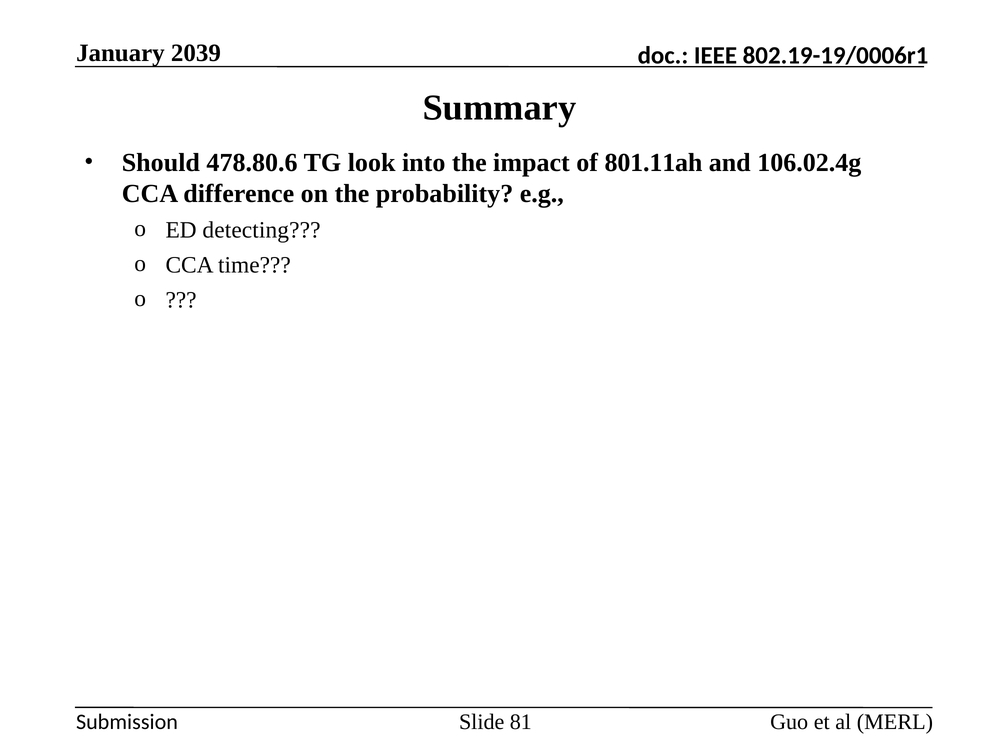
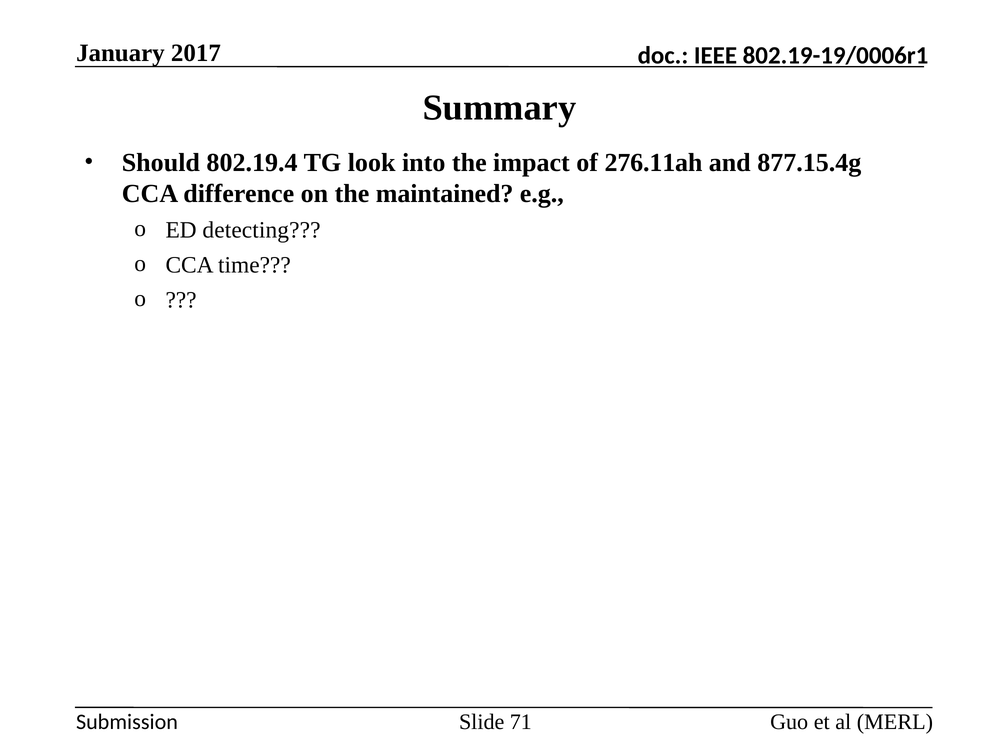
2039: 2039 -> 2017
478.80.6: 478.80.6 -> 802.19.4
801.11ah: 801.11ah -> 276.11ah
106.02.4g: 106.02.4g -> 877.15.4g
probability: probability -> maintained
81: 81 -> 71
